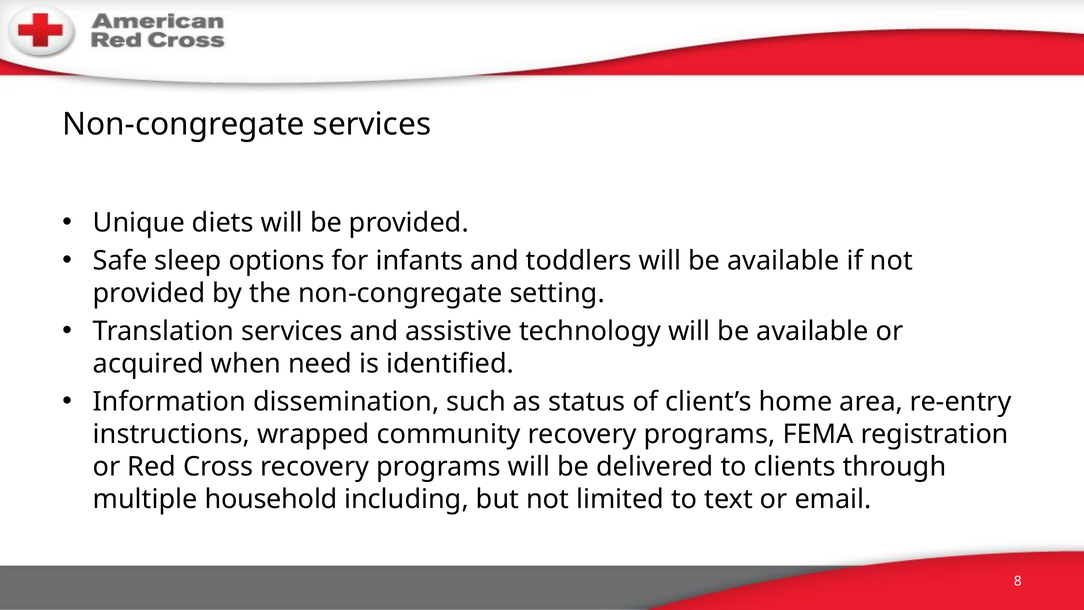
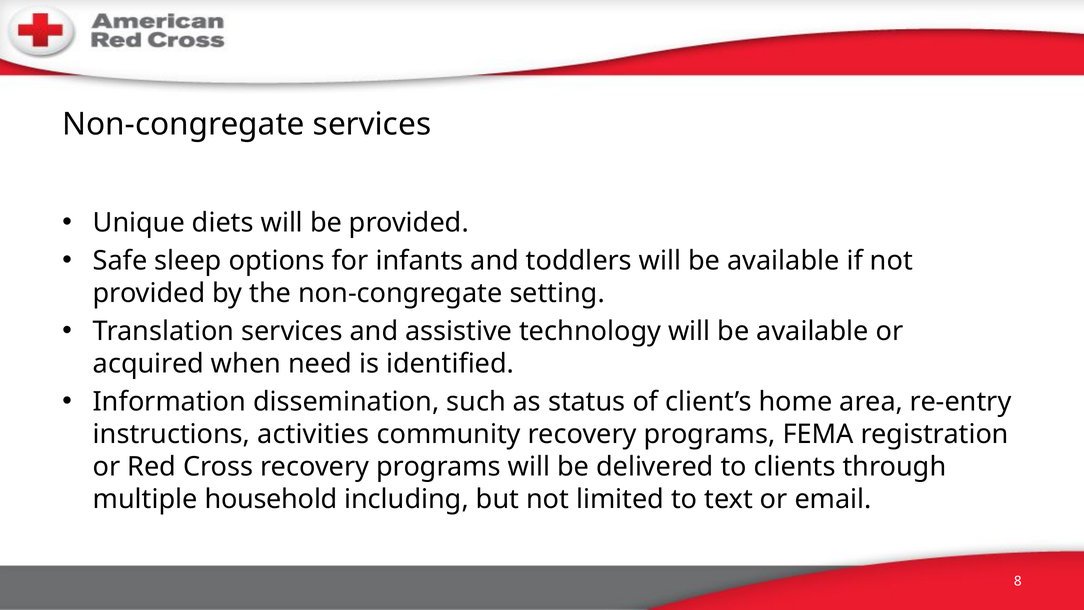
wrapped: wrapped -> activities
